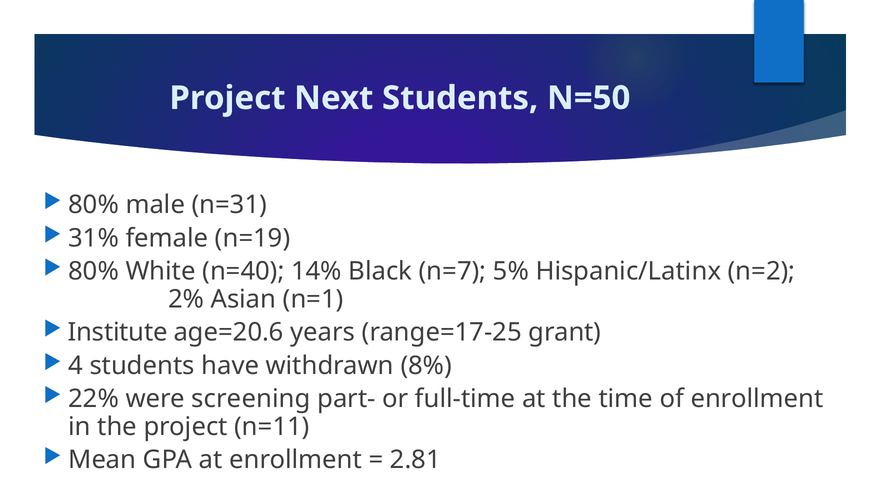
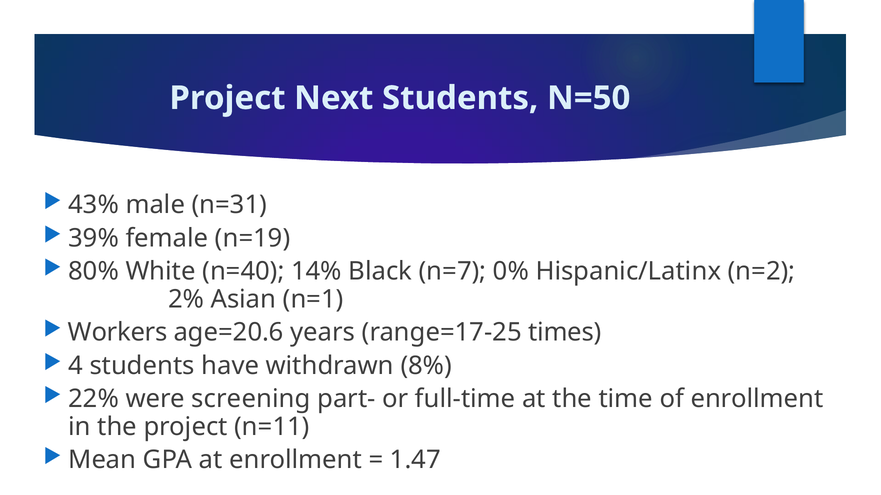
80% at (94, 205): 80% -> 43%
31%: 31% -> 39%
5%: 5% -> 0%
Institute: Institute -> Workers
grant: grant -> times
2.81: 2.81 -> 1.47
